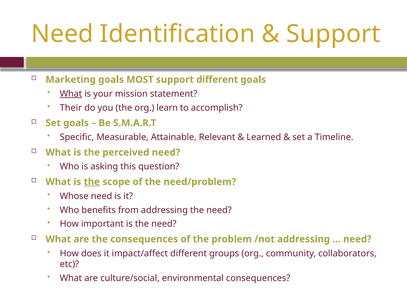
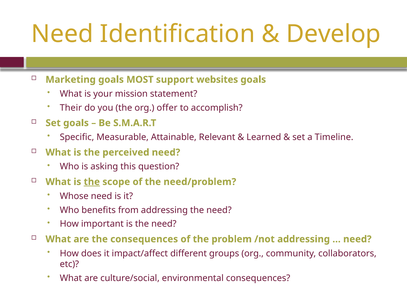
Support at (333, 34): Support -> Develop
support different: different -> websites
What at (71, 94) underline: present -> none
learn: learn -> offer
